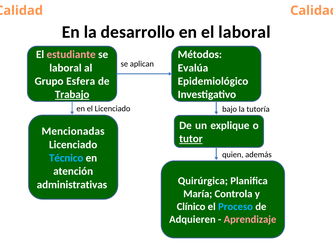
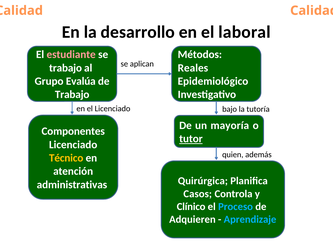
laboral at (65, 68): laboral -> trabajo
Evalúa: Evalúa -> Reales
Esfera: Esfera -> Evalúa
Trabajo at (72, 94) underline: present -> none
explique: explique -> mayoría
Mencionadas: Mencionadas -> Componentes
Técnico colour: light blue -> yellow
María: María -> Casos
Aprendizaje colour: pink -> light blue
